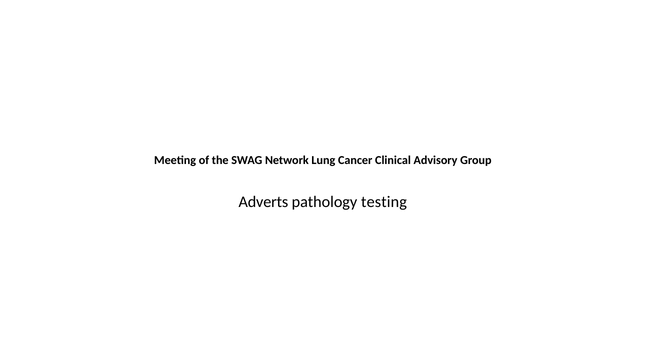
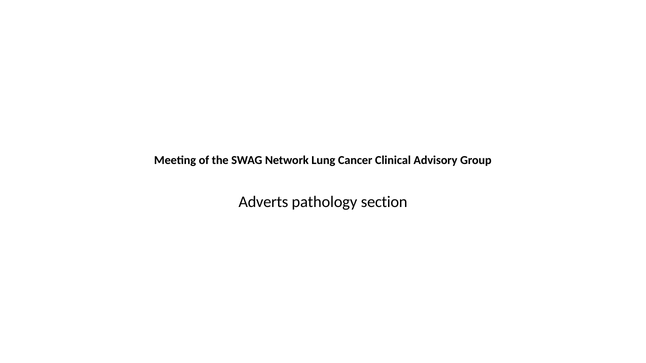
testing: testing -> section
